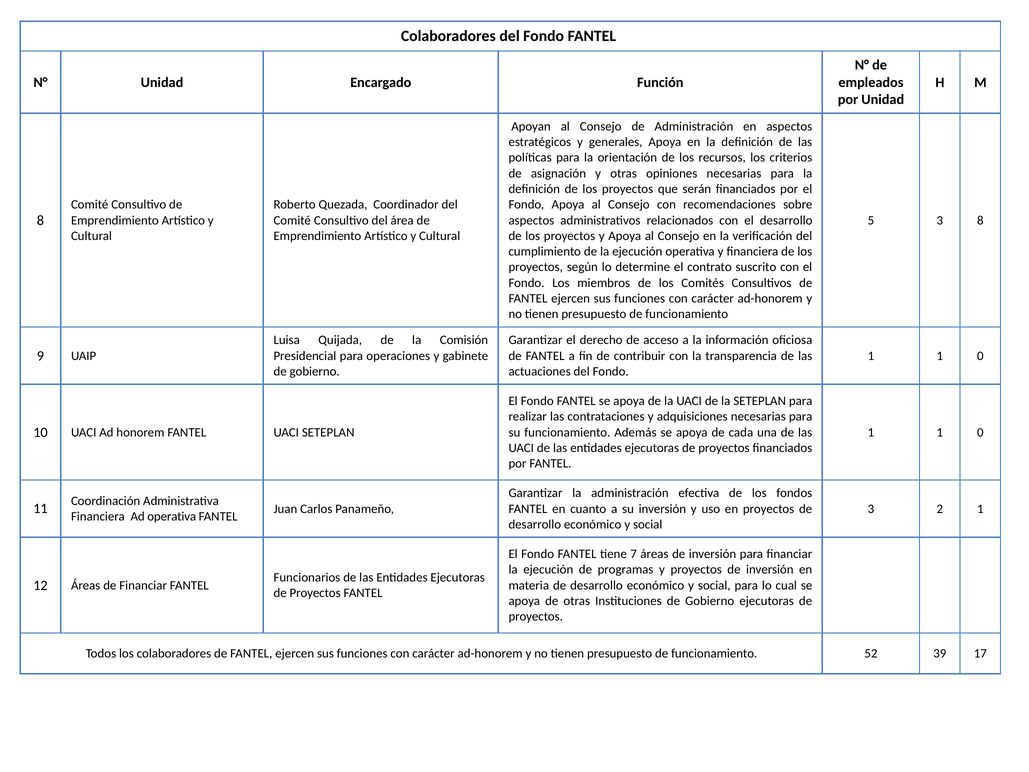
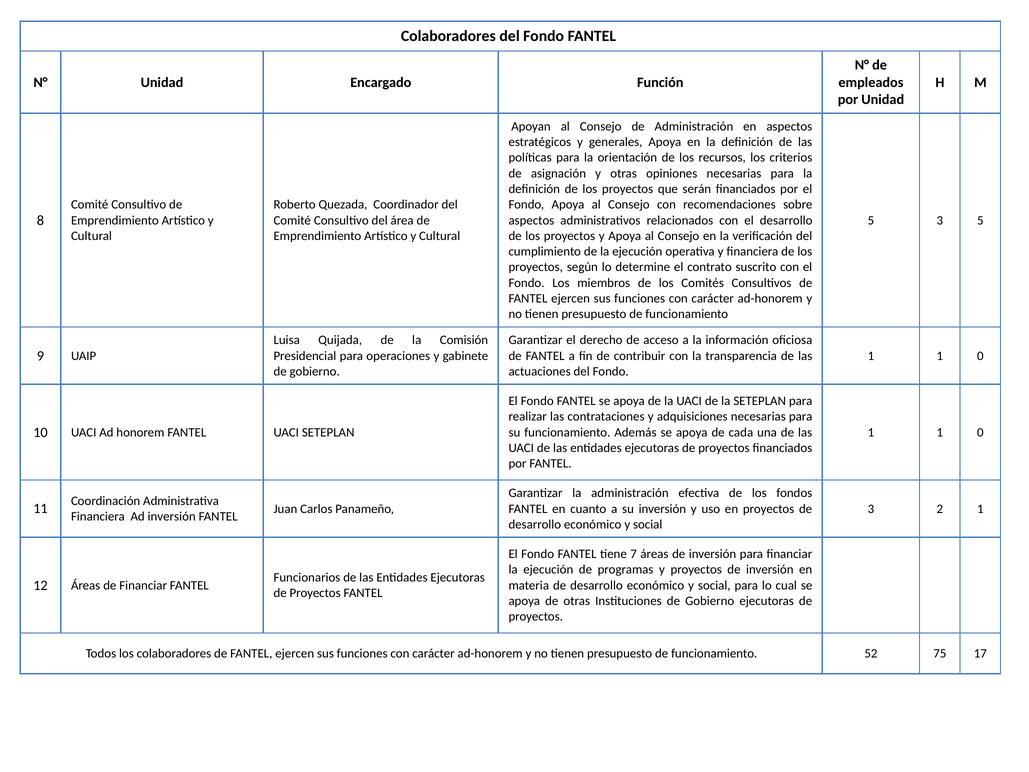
3 8: 8 -> 5
Ad operativa: operativa -> inversión
39: 39 -> 75
